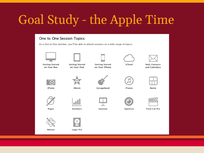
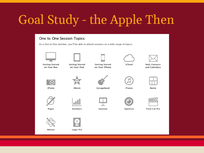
Time: Time -> Then
